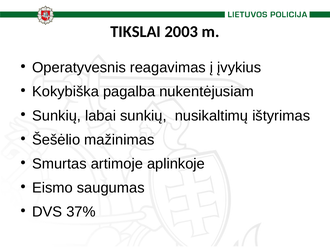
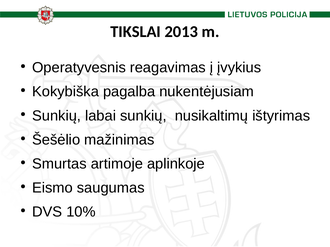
2003: 2003 -> 2013
37%: 37% -> 10%
